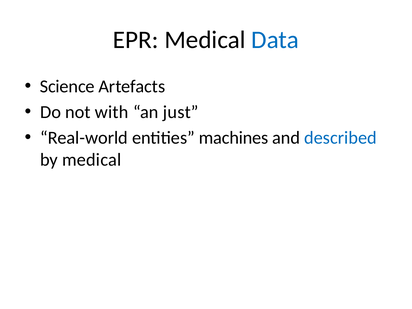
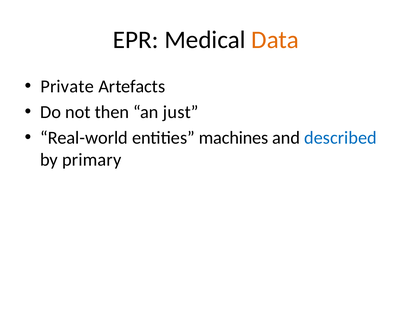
Data colour: blue -> orange
Science: Science -> Private
with: with -> then
by medical: medical -> primary
